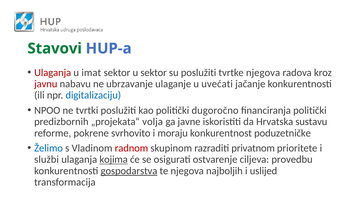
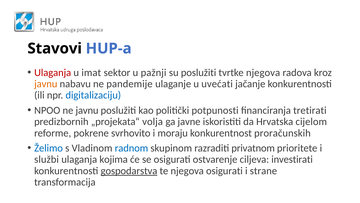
Stavovi colour: green -> black
u sektor: sektor -> pažnji
javnu at (46, 84) colour: red -> orange
ubrzavanje: ubrzavanje -> pandemije
ne tvrtki: tvrtki -> javnu
dugoročno: dugoročno -> potpunosti
financiranja politički: politički -> tretirati
sustavu: sustavu -> cijelom
poduzetničke: poduzetničke -> proračunskih
radnom colour: red -> blue
kojima underline: present -> none
provedbu: provedbu -> investirati
njegova najboljih: najboljih -> osigurati
uslijed: uslijed -> strane
